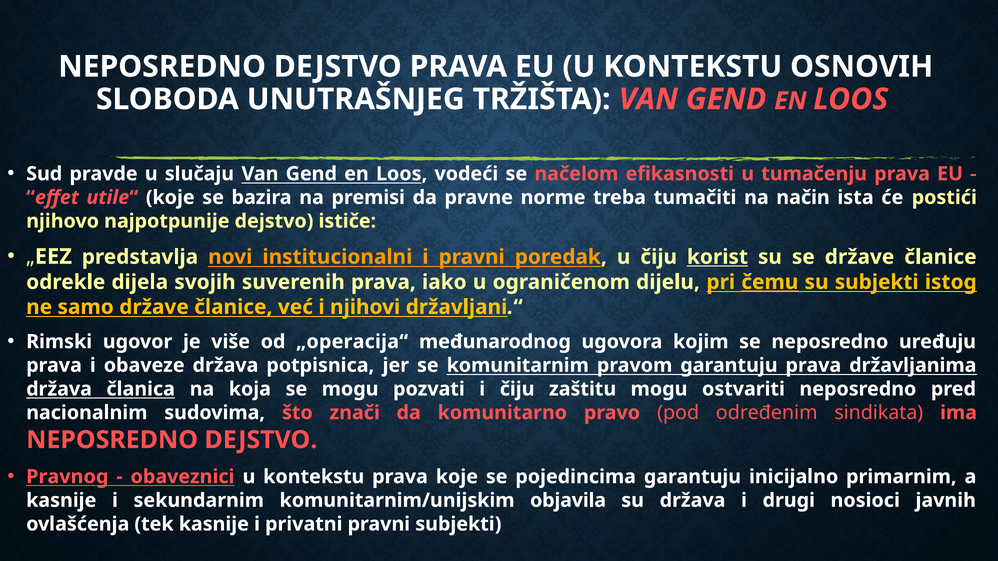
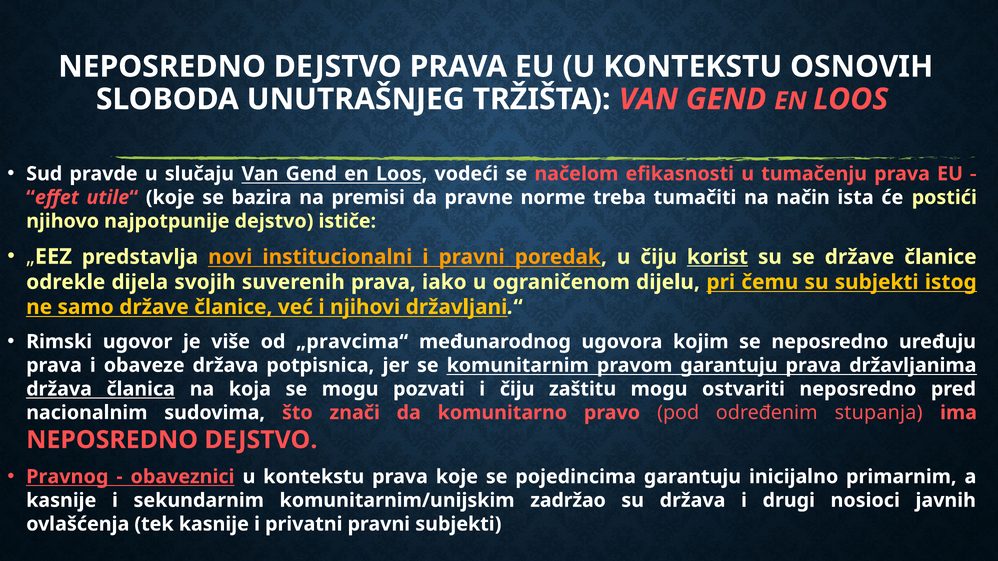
čemu underline: present -> none
„operacija“: „operacija“ -> „pravcima“
sindikata: sindikata -> stupanja
objavila: objavila -> zadržao
